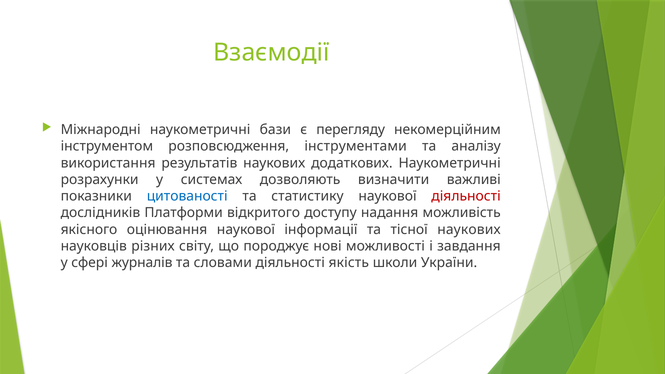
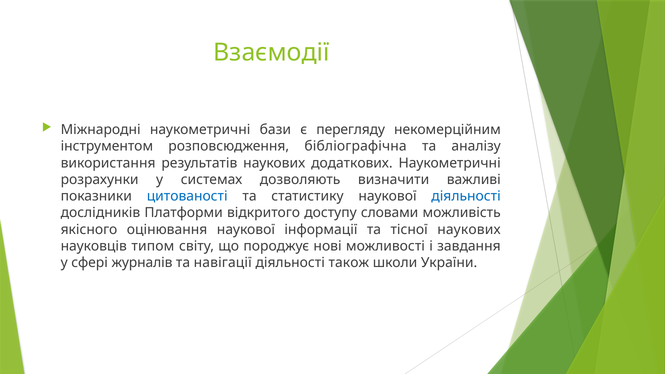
інструментами: інструментами -> бібліографічна
діяльності at (466, 196) colour: red -> blue
надання: надання -> словами
різних: різних -> типом
словами: словами -> навігації
якість: якість -> також
